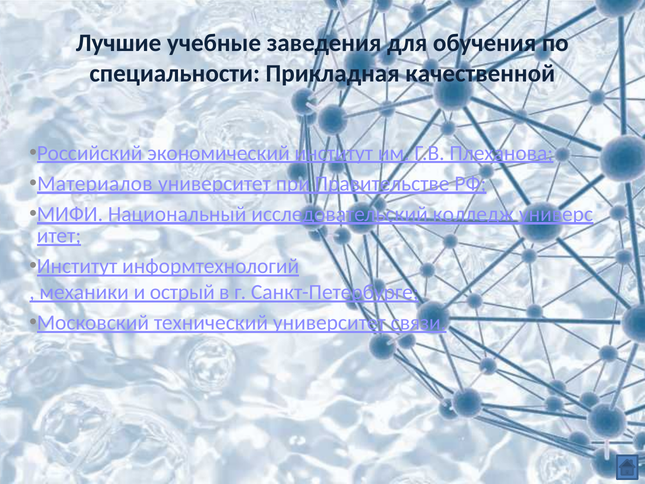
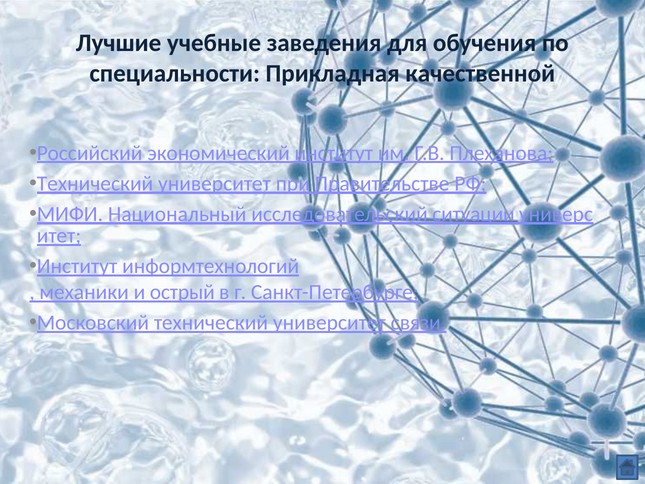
Материалов at (95, 183): Материалов -> Технический
колледж: колледж -> ситуации
